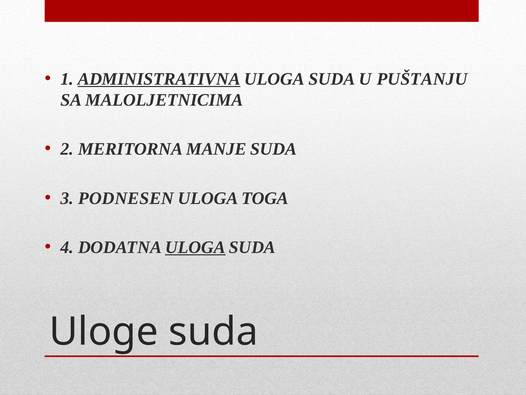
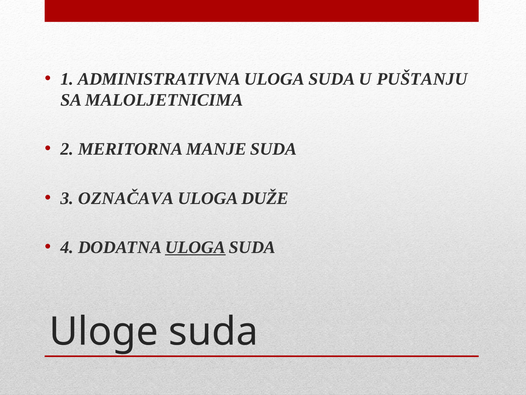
ADMINISTRATIVNA underline: present -> none
PODNESEN: PODNESEN -> OZNAČAVA
TOGA: TOGA -> DUŽE
